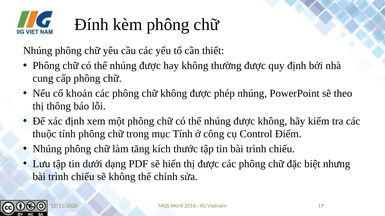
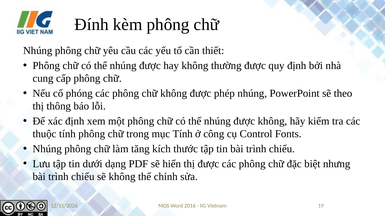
khoản: khoản -> phóng
Điểm: Điểm -> Fonts
